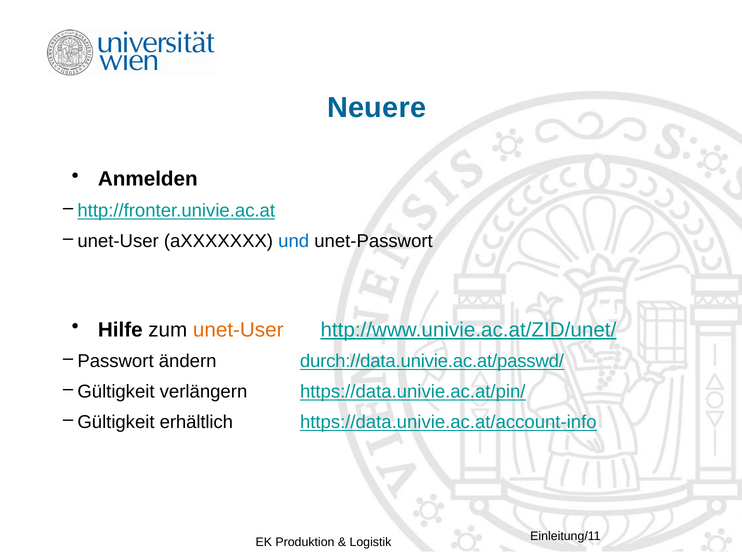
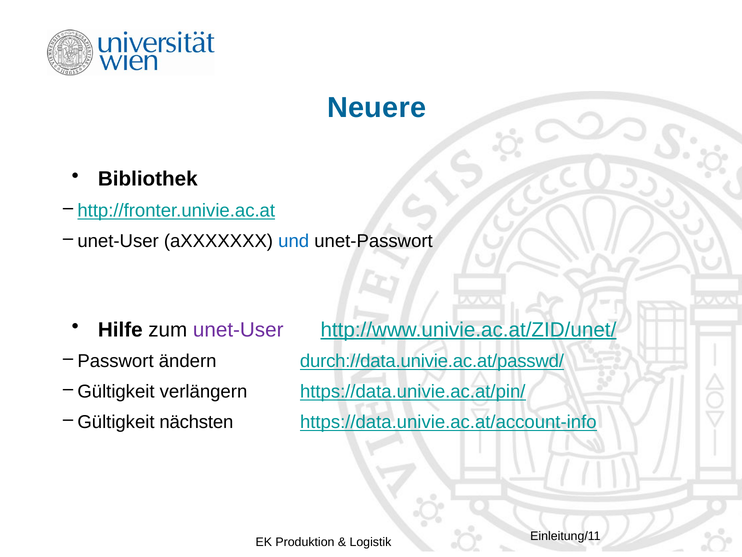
Anmelden: Anmelden -> Bibliothek
unet-User at (238, 329) colour: orange -> purple
erhältlich: erhältlich -> nächsten
